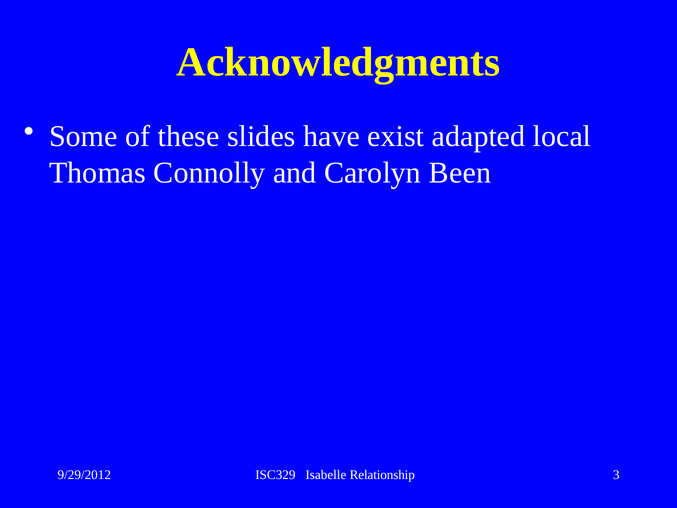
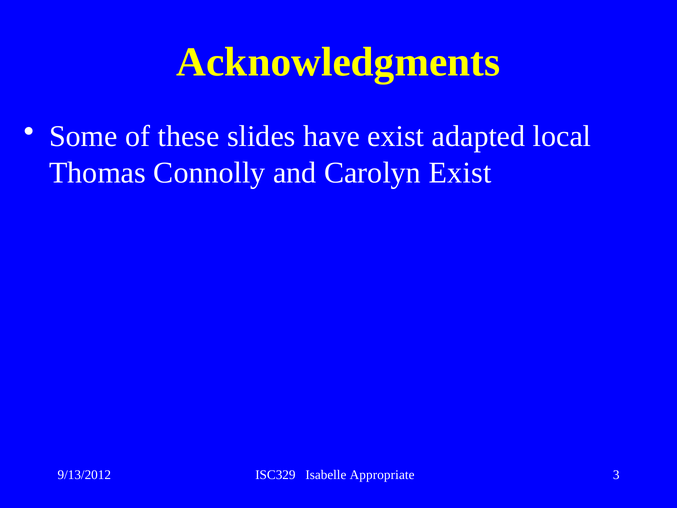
Carolyn Been: Been -> Exist
9/29/2012: 9/29/2012 -> 9/13/2012
Relationship: Relationship -> Appropriate
